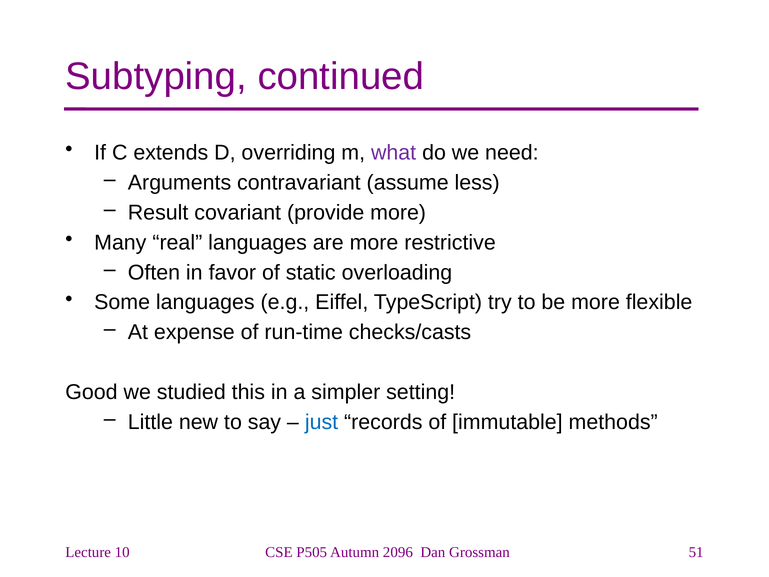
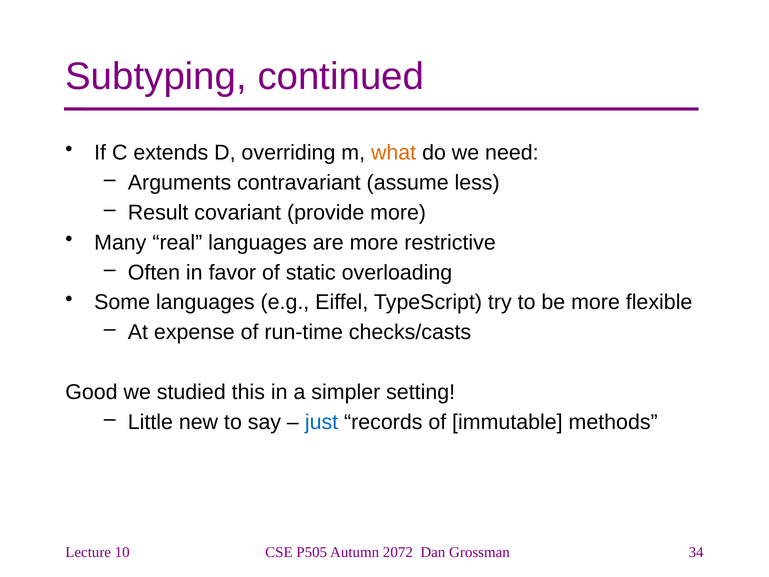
what colour: purple -> orange
2096: 2096 -> 2072
51: 51 -> 34
